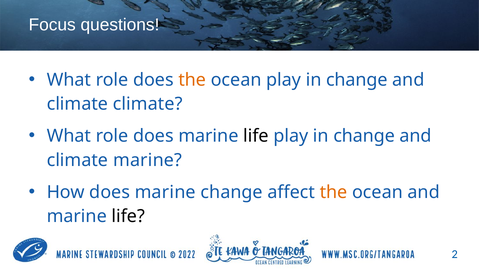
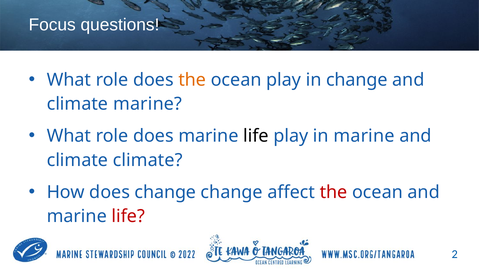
climate climate: climate -> marine
change at (364, 136): change -> marine
climate marine: marine -> climate
How does marine: marine -> change
the at (334, 193) colour: orange -> red
life at (128, 217) colour: black -> red
